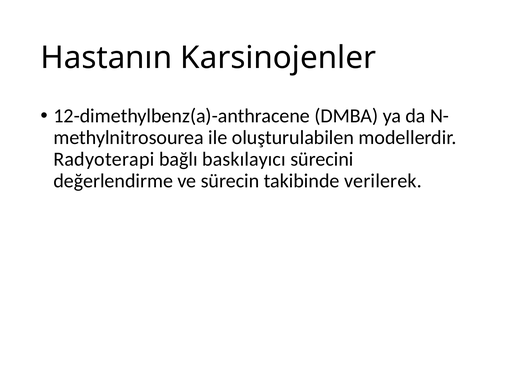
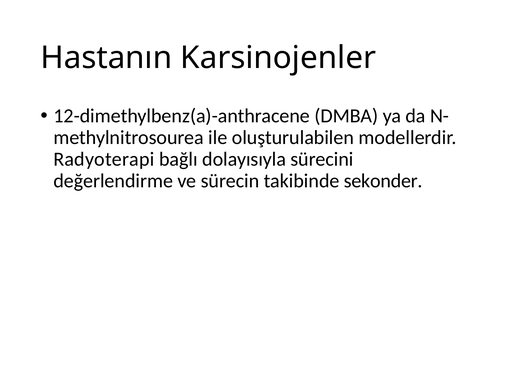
baskılayıcı: baskılayıcı -> dolayısıyla
verilerek: verilerek -> sekonder
